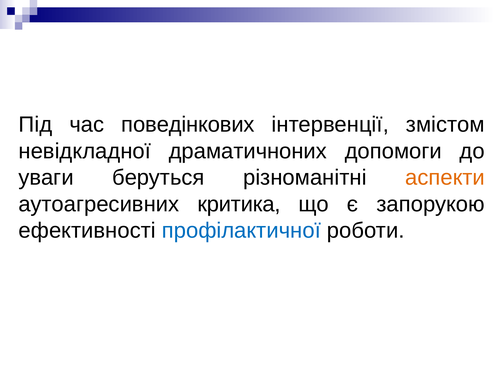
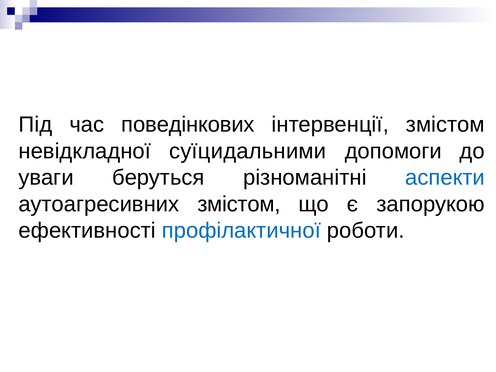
драматичноних: драматичноних -> суїцидальними
аспекти colour: orange -> blue
аутоагресивних критика: критика -> змістом
